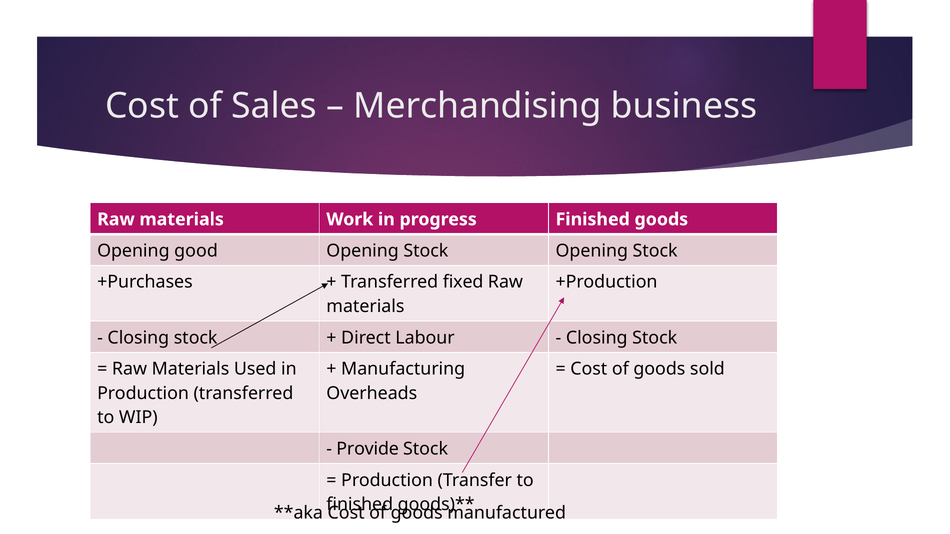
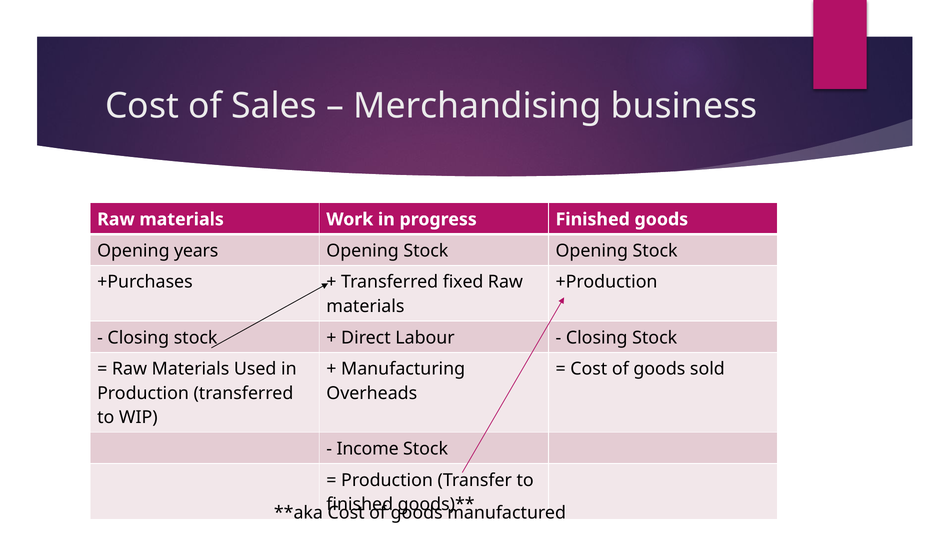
good: good -> years
Provide: Provide -> Income
